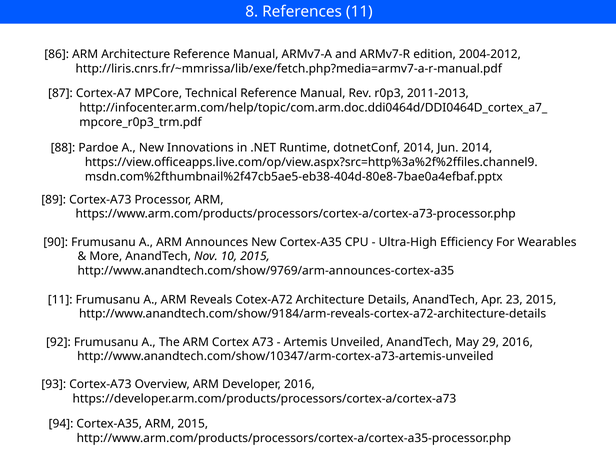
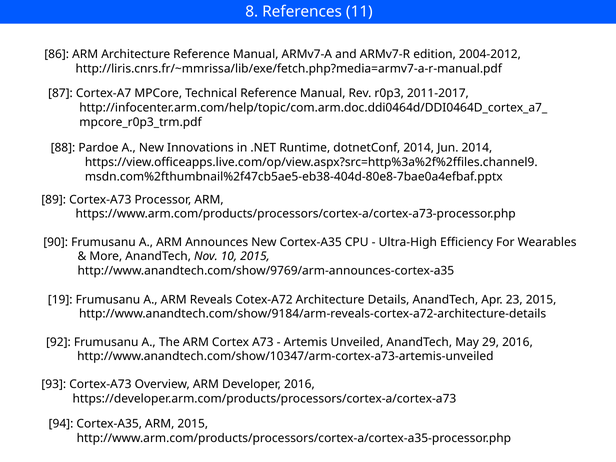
2011-2013: 2011-2013 -> 2011-2017
11 at (60, 300): 11 -> 19
